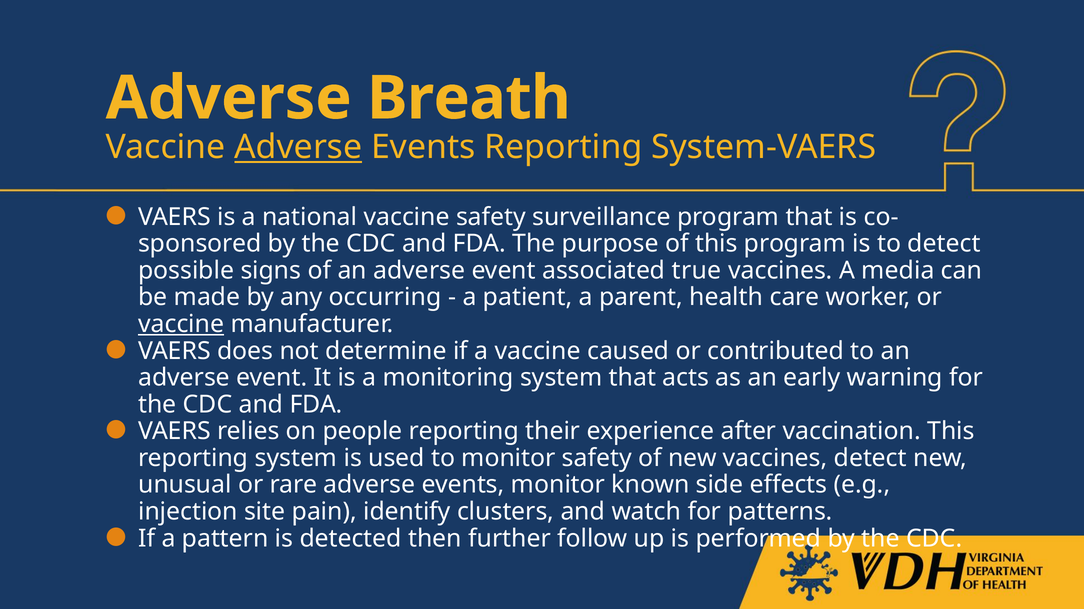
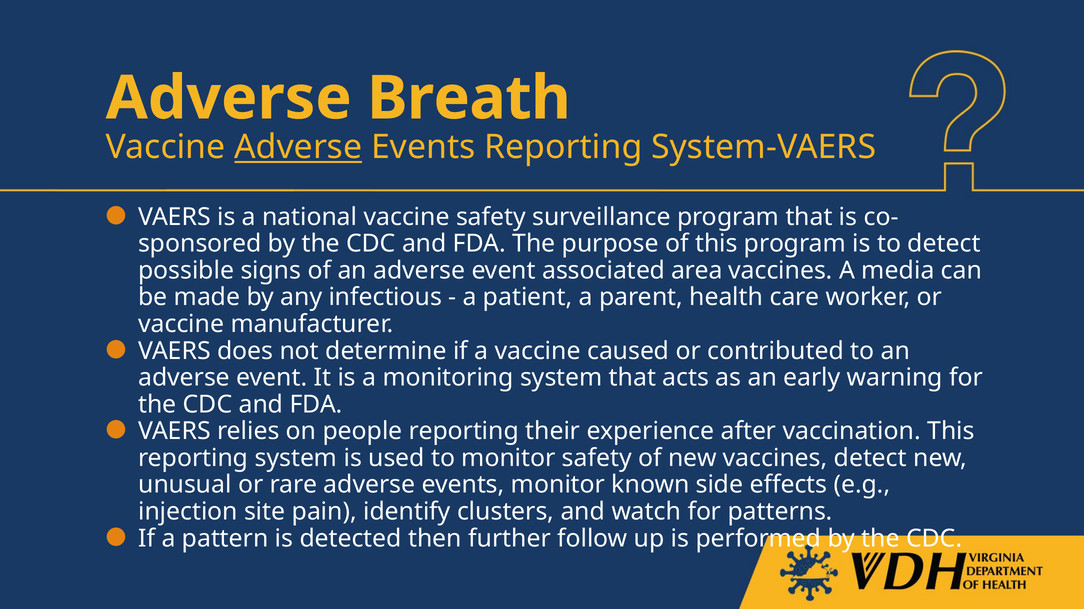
true: true -> area
occurring: occurring -> infectious
vaccine at (181, 324) underline: present -> none
